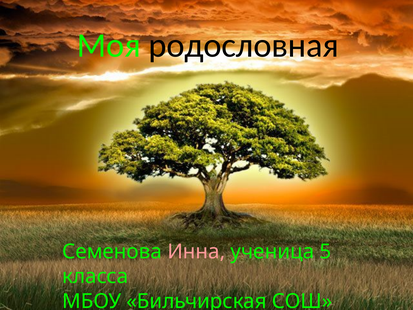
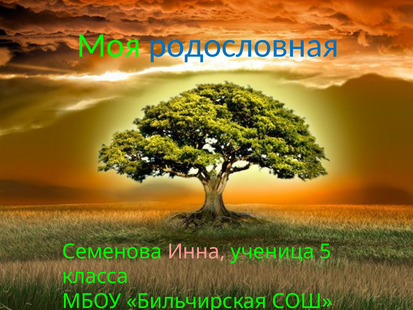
родословная colour: black -> blue
